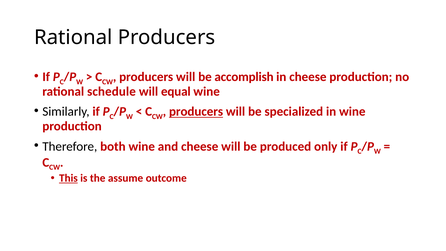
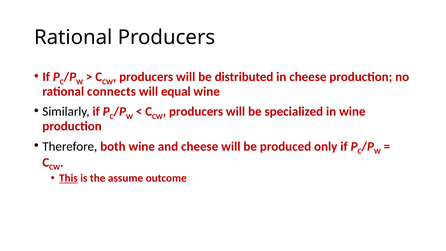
accomplish: accomplish -> distributed
schedule: schedule -> connects
producers at (196, 112) underline: present -> none
